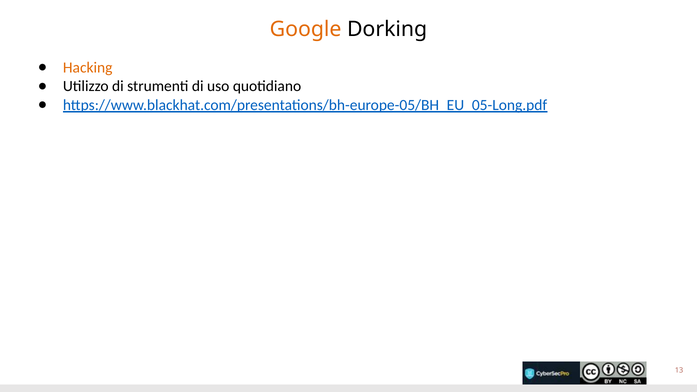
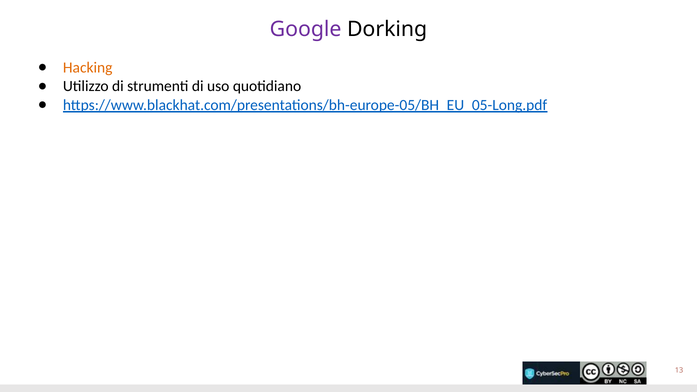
Google colour: orange -> purple
